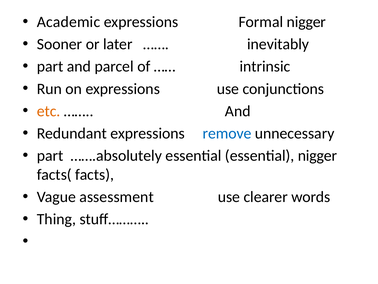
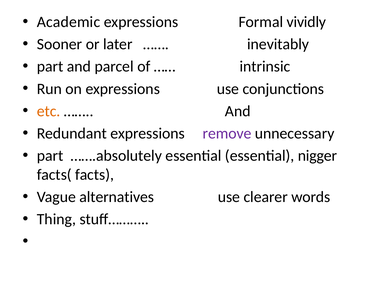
Formal nigger: nigger -> vividly
remove colour: blue -> purple
assessment: assessment -> alternatives
